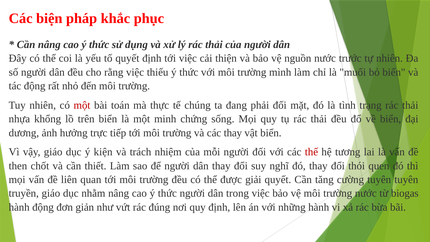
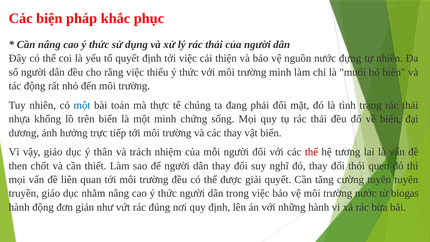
trước: trước -> đựng
một at (82, 105) colour: red -> blue
kiện: kiện -> thân
